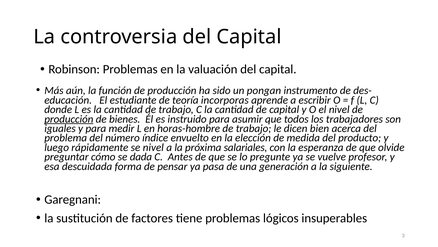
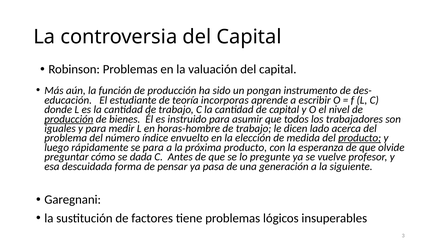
bien: bien -> lado
producto at (360, 138) underline: none -> present
se nivel: nivel -> para
próxima salariales: salariales -> producto
